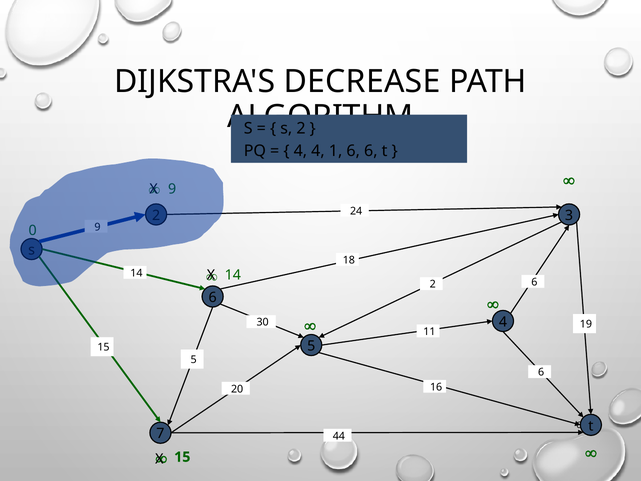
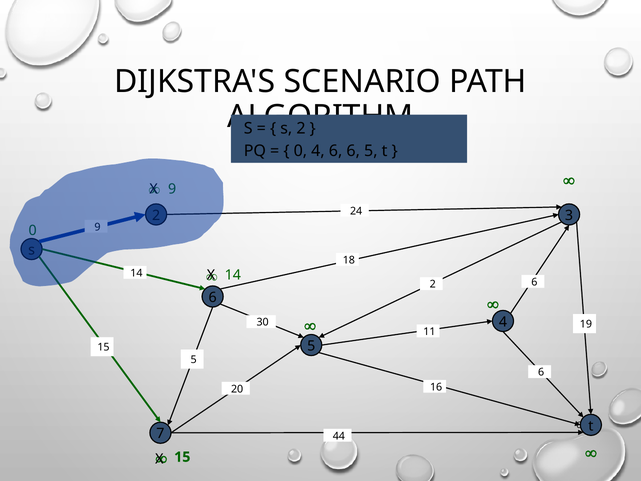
DECREASE: DECREASE -> SCENARIO
4 at (300, 151): 4 -> 0
4 1: 1 -> 6
6 6: 6 -> 5
